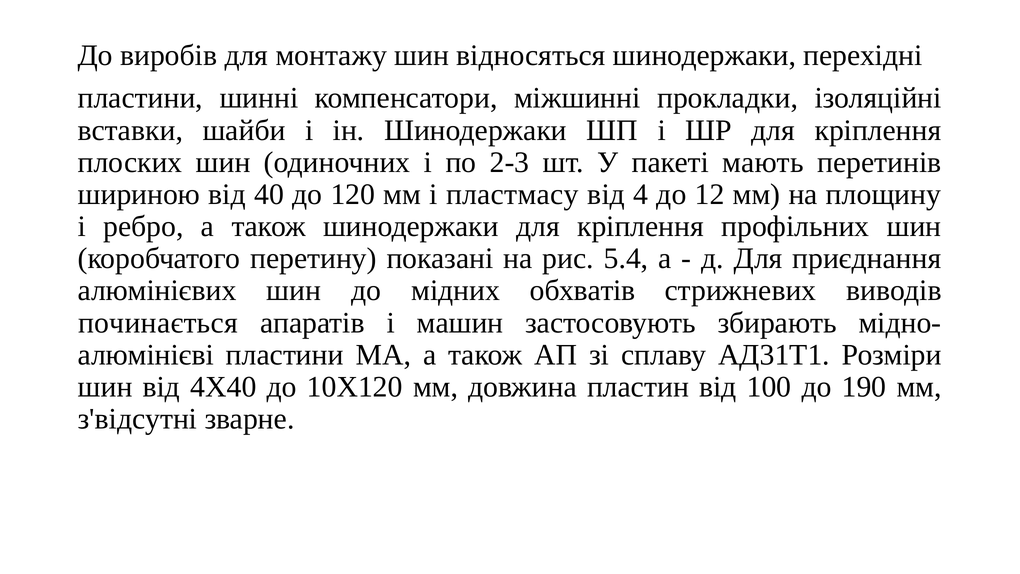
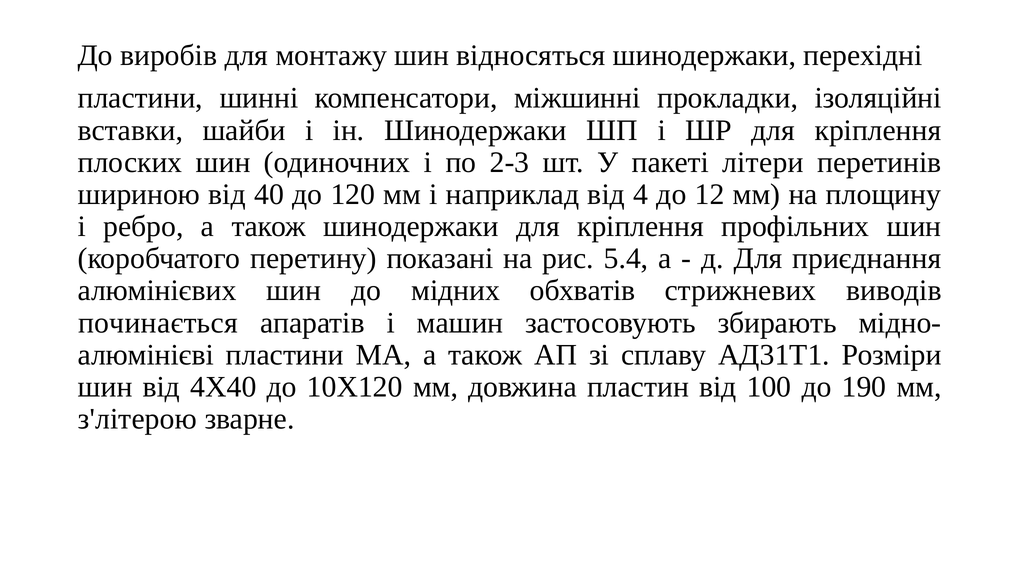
мають: мають -> літери
пластмасу: пластмасу -> наприклад
з'відсутні: з'відсутні -> з'літерою
